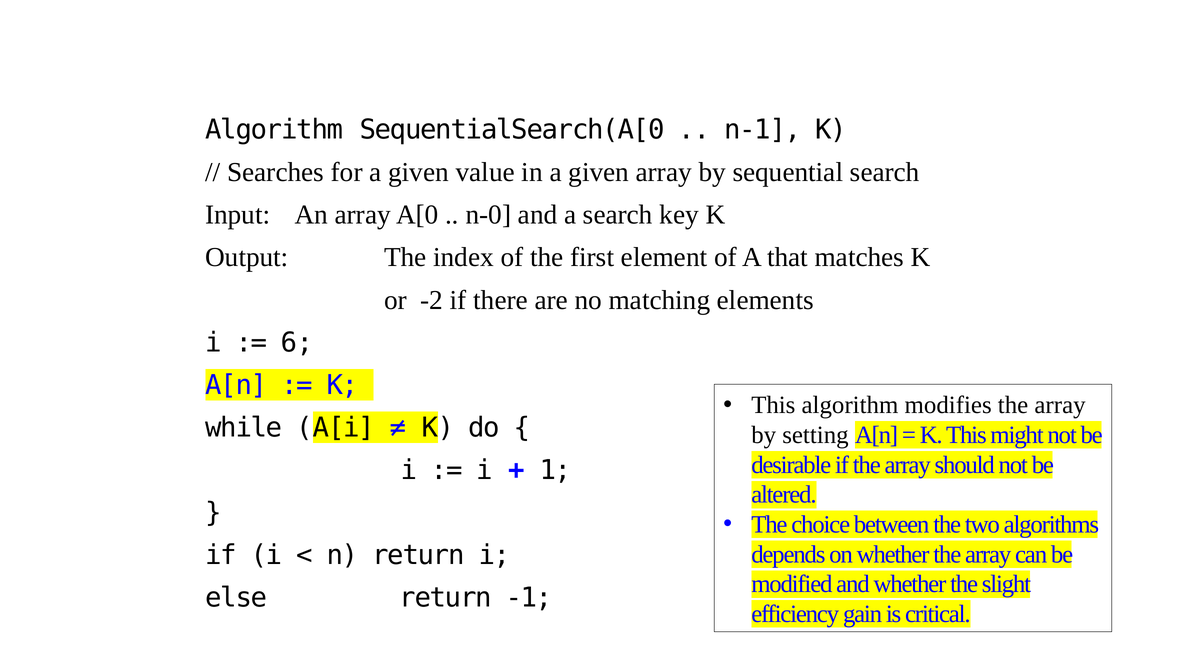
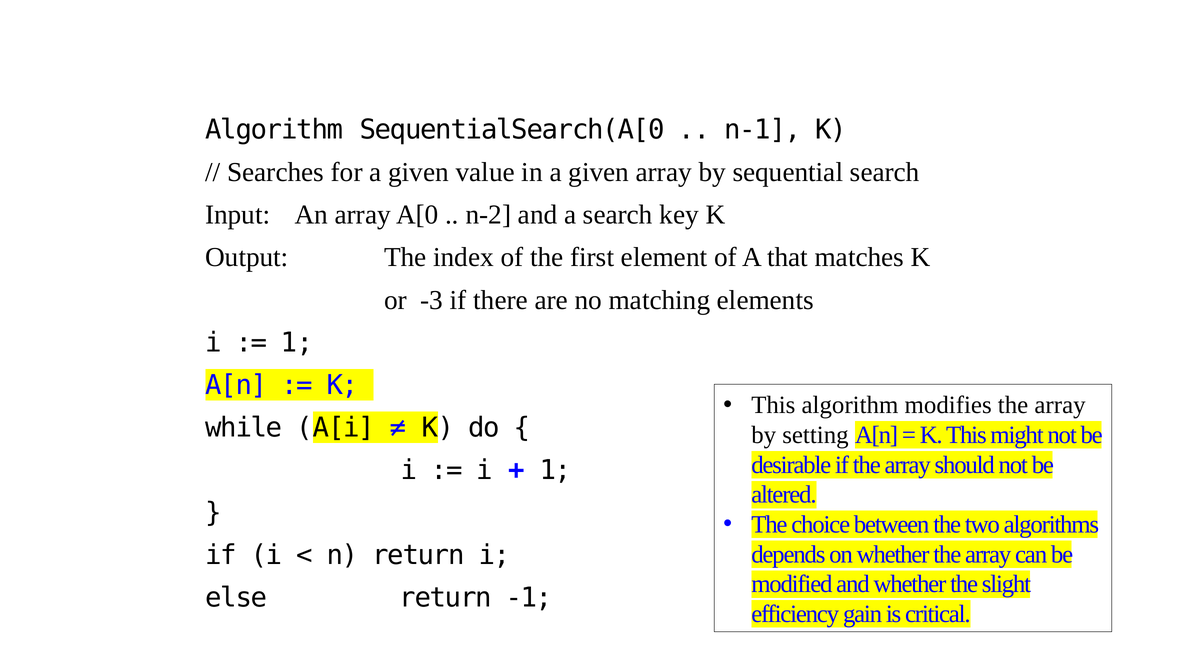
n-0: n-0 -> n-2
-2: -2 -> -3
6 at (297, 343): 6 -> 1
